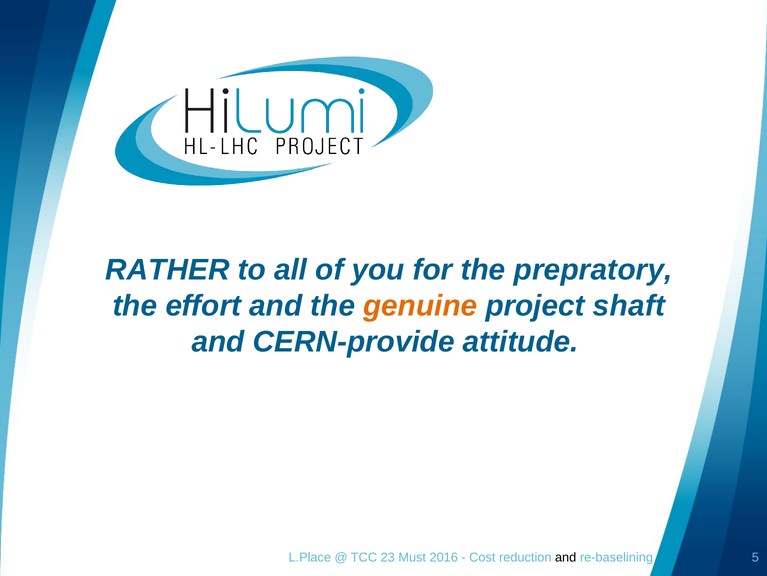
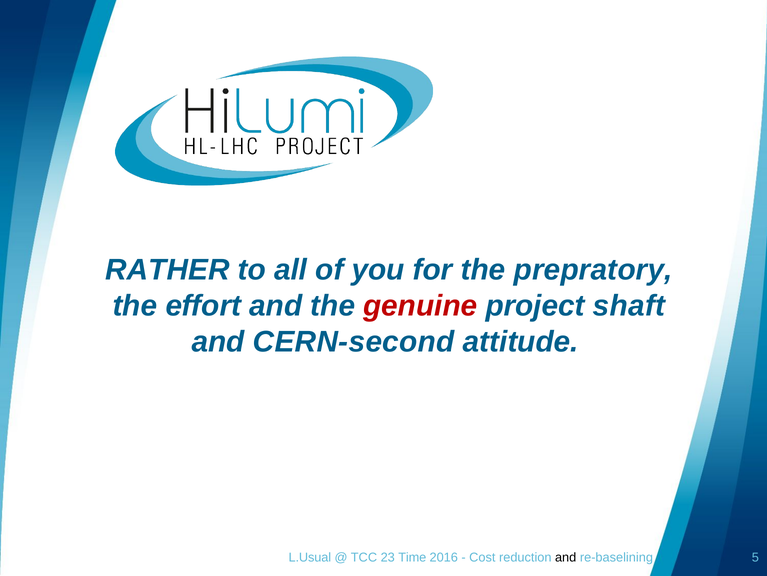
genuine colour: orange -> red
CERN-provide: CERN-provide -> CERN-second
L.Place: L.Place -> L.Usual
Must: Must -> Time
